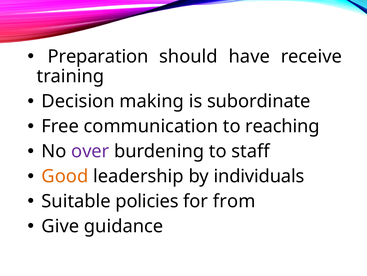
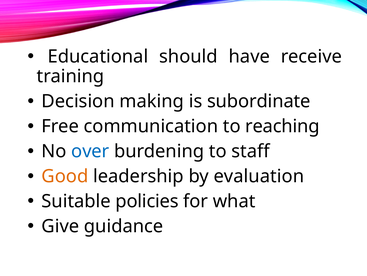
Preparation: Preparation -> Educational
over colour: purple -> blue
individuals: individuals -> evaluation
from: from -> what
